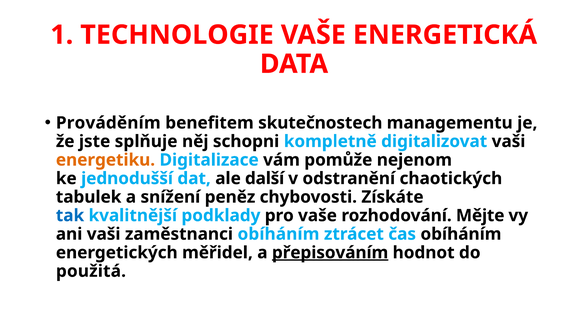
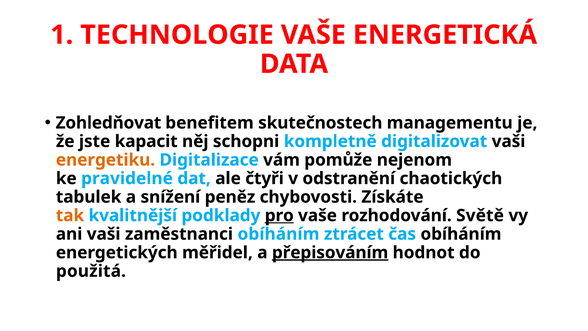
Prováděním: Prováděním -> Zohledňovat
splňuje: splňuje -> kapacit
jednodušší: jednodušší -> pravidelné
další: další -> čtyři
tak colour: blue -> orange
pro underline: none -> present
Mějte: Mějte -> Světě
